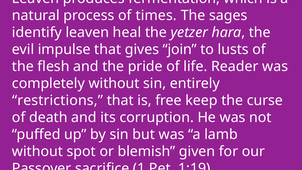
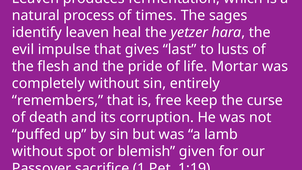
join: join -> last
Reader: Reader -> Mortar
restrictions: restrictions -> remembers
